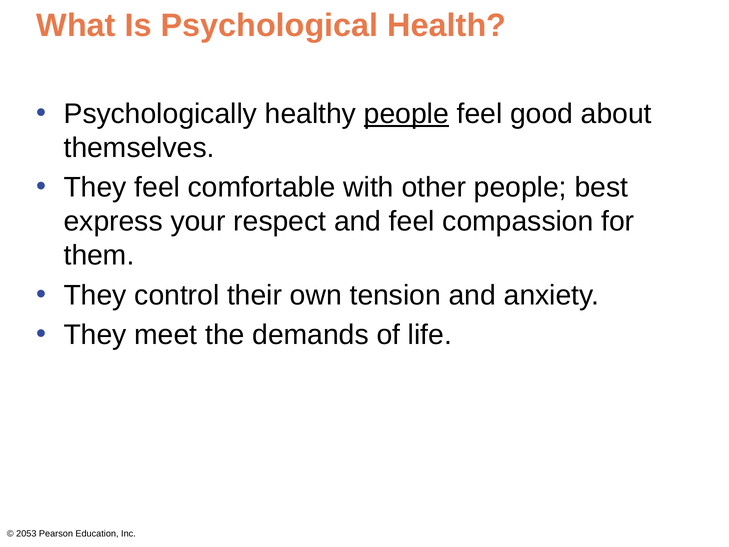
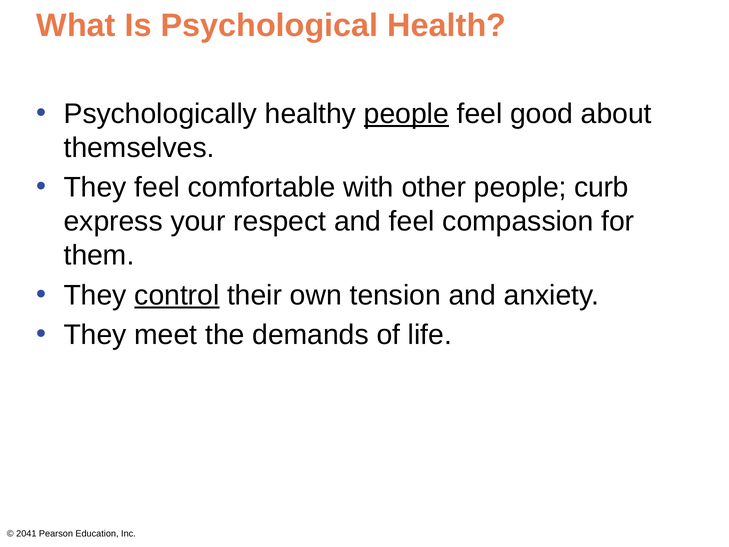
best: best -> curb
control underline: none -> present
2053: 2053 -> 2041
